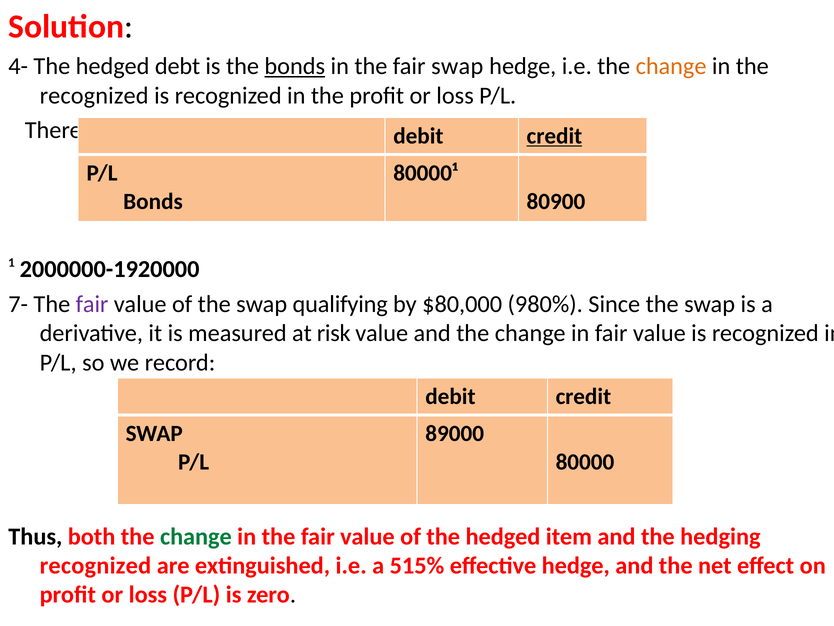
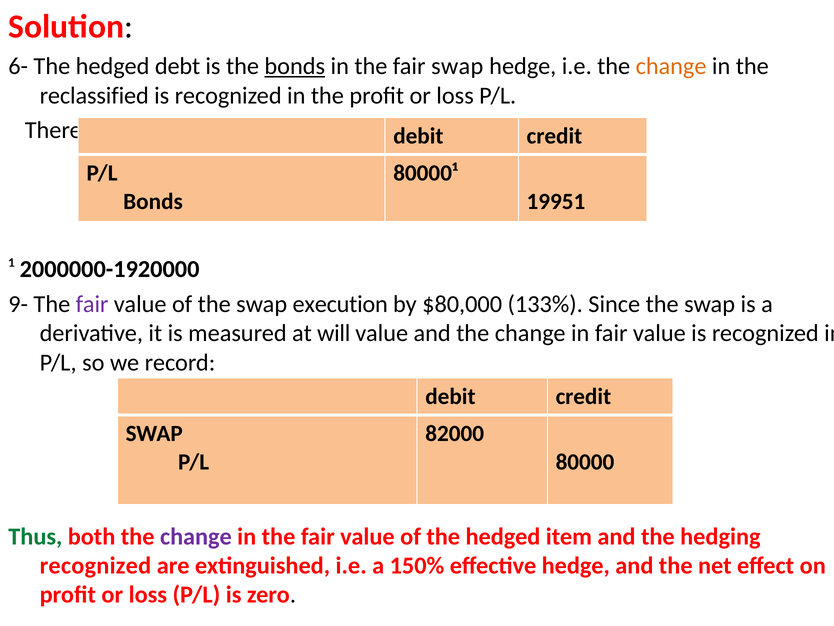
4-: 4- -> 6-
recognized at (94, 96): recognized -> reclassified
credit at (554, 136) underline: present -> none
80900: 80900 -> 19951
7-: 7- -> 9-
qualifying: qualifying -> execution
980%: 980% -> 133%
risk: risk -> will
89000: 89000 -> 82000
Thus colour: black -> green
change at (196, 536) colour: green -> purple
515%: 515% -> 150%
